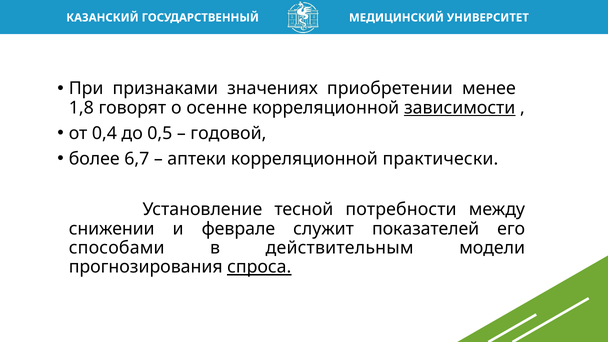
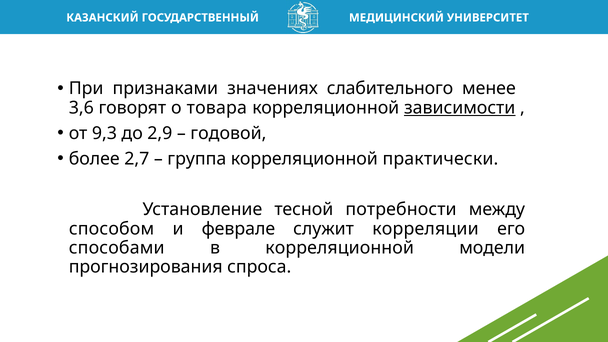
приобретении: приобретении -> слабительного
1,8: 1,8 -> 3,6
осенне: осенне -> товара
0,4: 0,4 -> 9,3
0,5: 0,5 -> 2,9
6,7: 6,7 -> 2,7
аптеки: аптеки -> группа
снижении: снижении -> способом
показателей: показателей -> корреляции
в действительным: действительным -> корреляционной
спроса underline: present -> none
